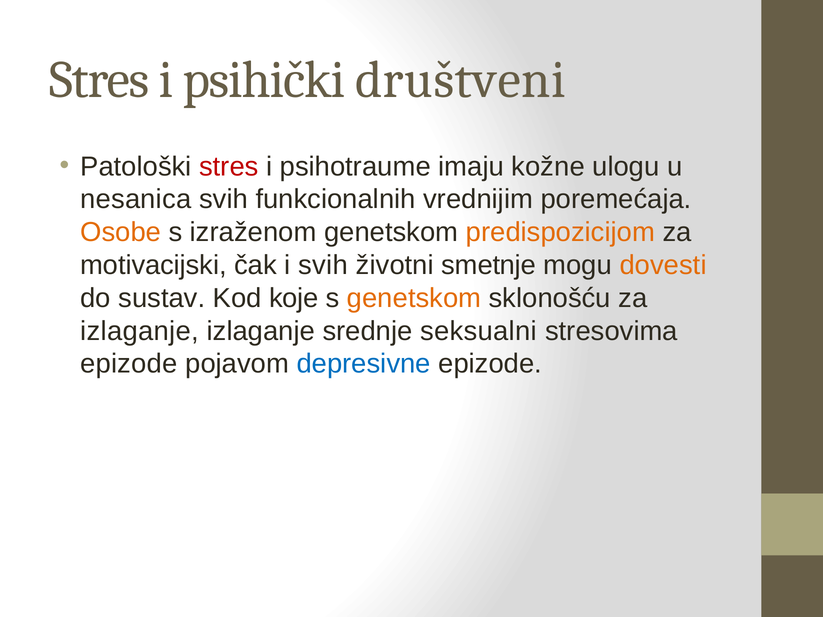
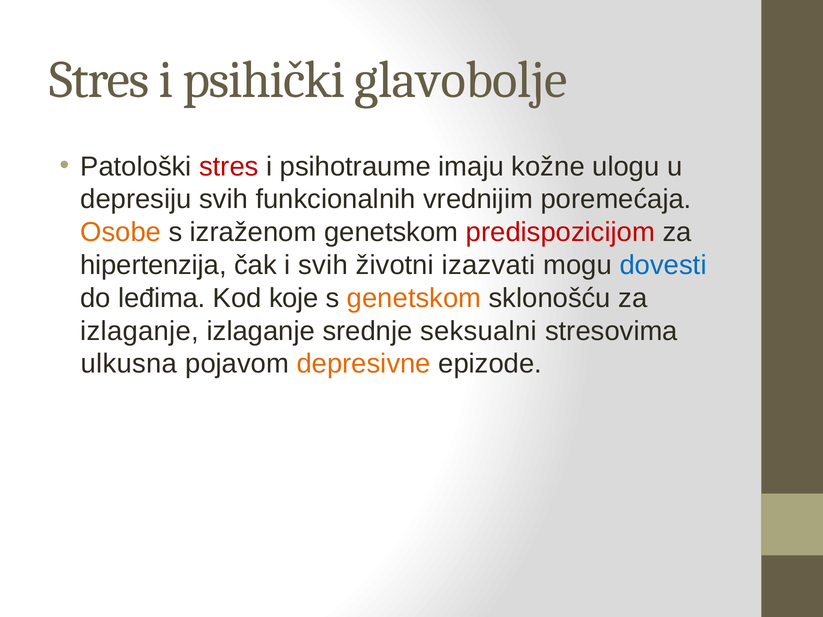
društveni: društveni -> glavobolje
nesanica: nesanica -> depresiju
predispozicijom colour: orange -> red
motivacijski: motivacijski -> hipertenzija
smetnje: smetnje -> izazvati
dovesti colour: orange -> blue
sustav: sustav -> leđima
epizode at (129, 364): epizode -> ulkusna
depresivne colour: blue -> orange
